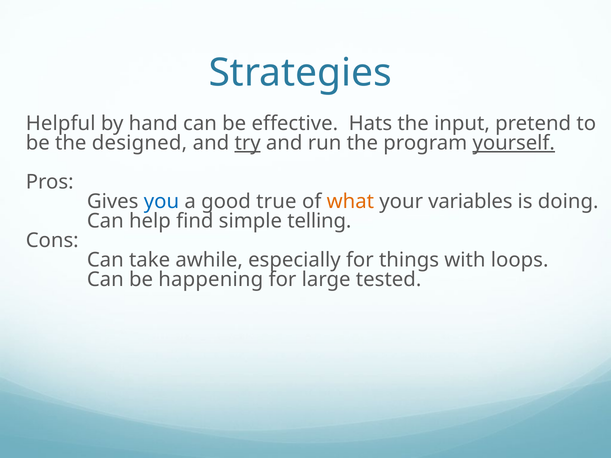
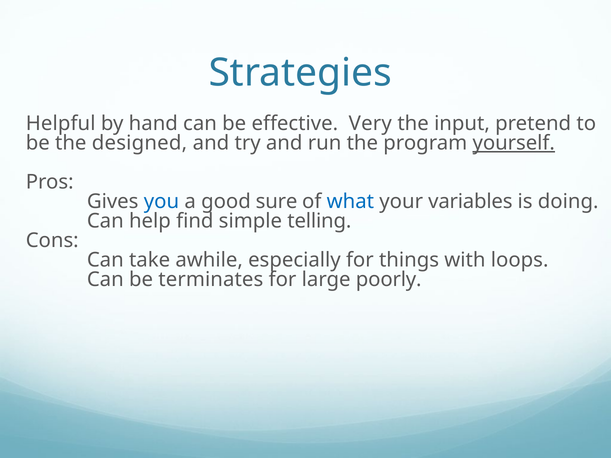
Hats: Hats -> Very
try underline: present -> none
true: true -> sure
what colour: orange -> blue
happening: happening -> terminates
tested: tested -> poorly
